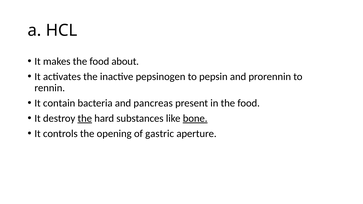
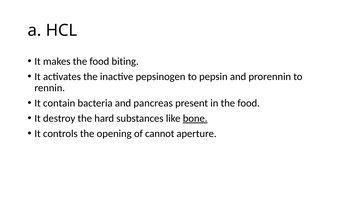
about: about -> biting
the at (85, 118) underline: present -> none
gastric: gastric -> cannot
